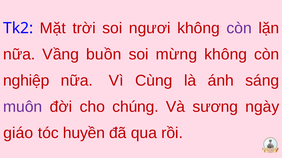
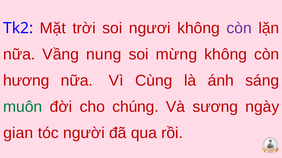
buồn: buồn -> nung
nghiệp: nghiệp -> hương
muôn colour: purple -> green
giáo: giáo -> gian
huyền: huyền -> người
